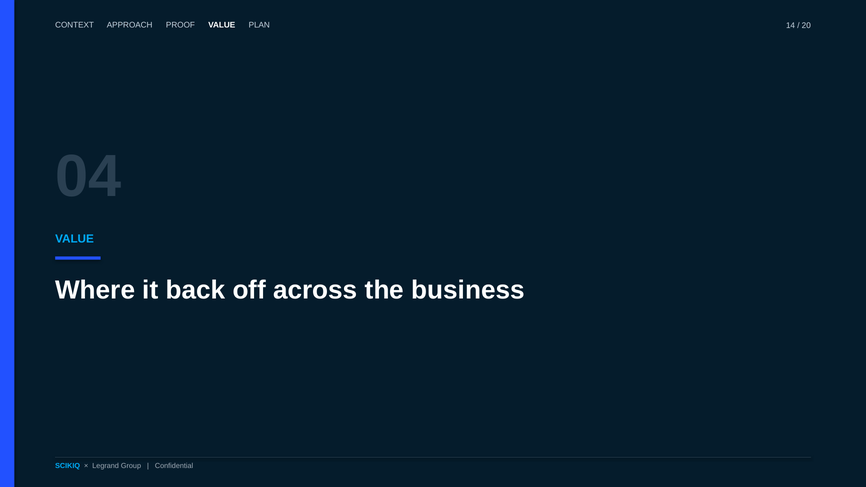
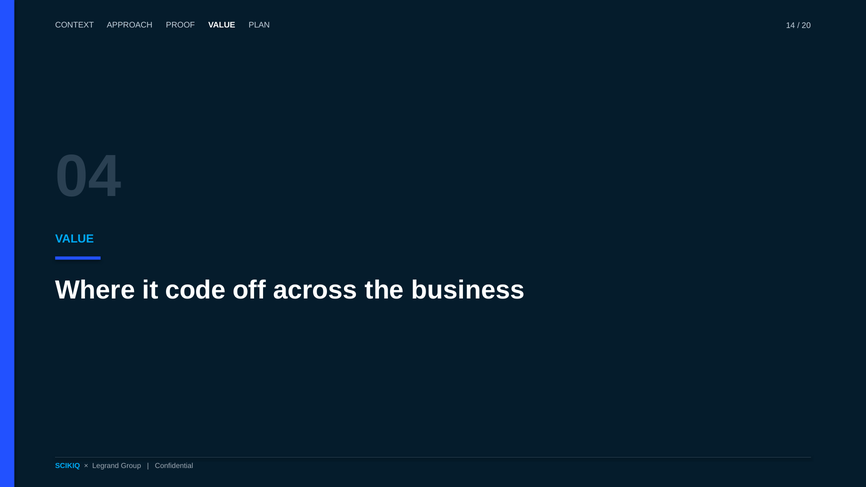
back: back -> code
